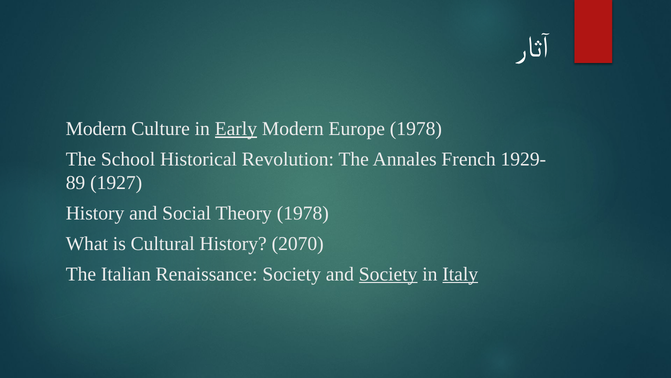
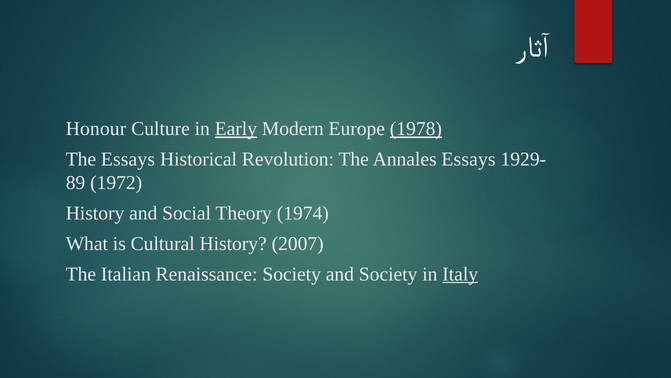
Modern at (96, 129): Modern -> Honour
1978 at (416, 129) underline: none -> present
The School: School -> Essays
Annales French: French -> Essays
1927: 1927 -> 1972
Theory 1978: 1978 -> 1974
2070: 2070 -> 2007
Society at (388, 274) underline: present -> none
